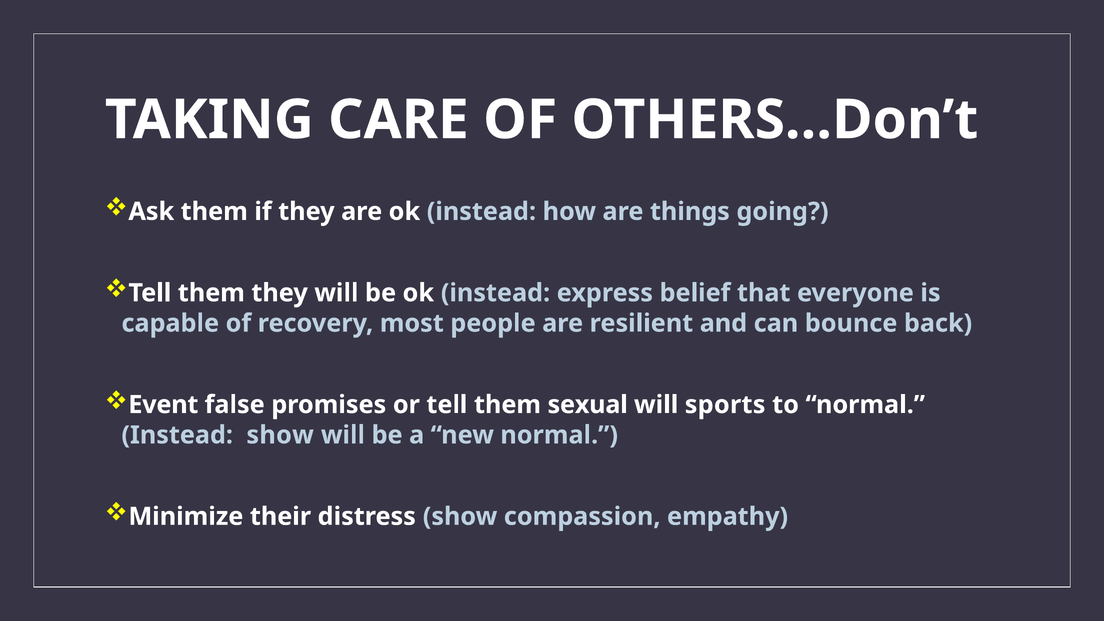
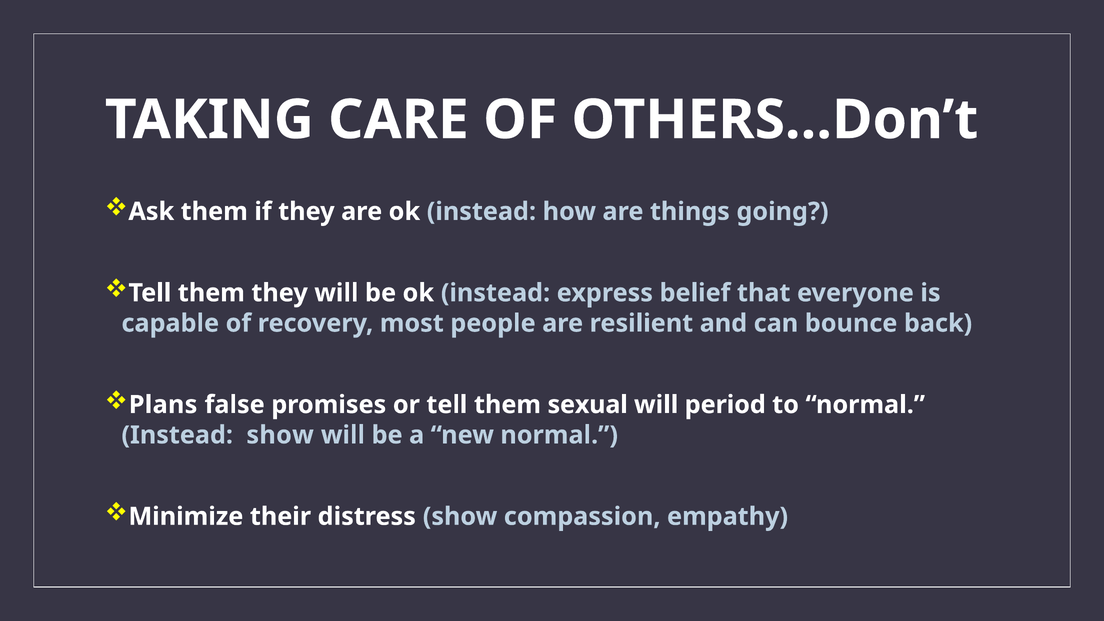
Event: Event -> Plans
sports: sports -> period
